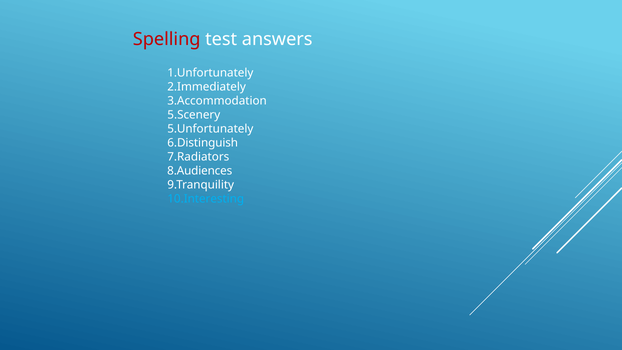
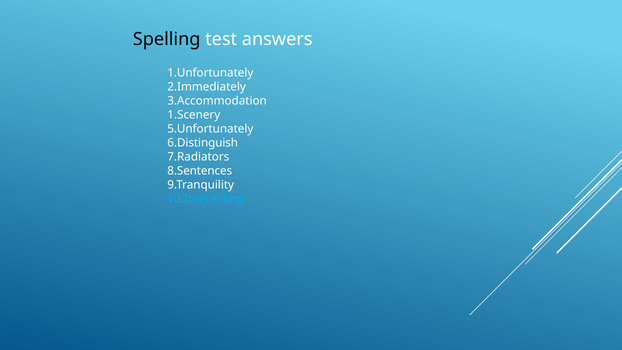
Spelling colour: red -> black
5.Scenery: 5.Scenery -> 1.Scenery
8.Audiences: 8.Audiences -> 8.Sentences
